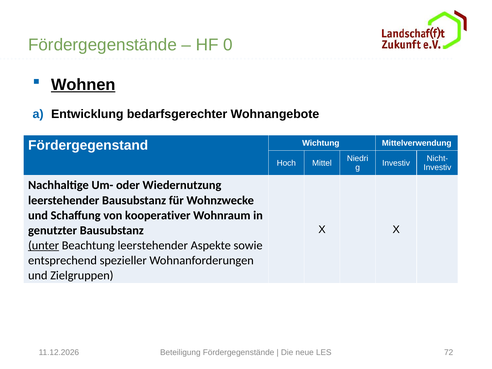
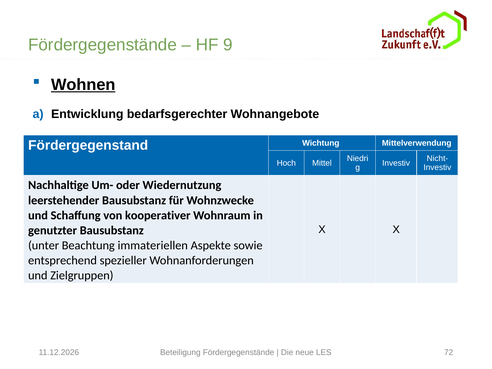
0: 0 -> 9
unter underline: present -> none
Beachtung leerstehender: leerstehender -> immateriellen
